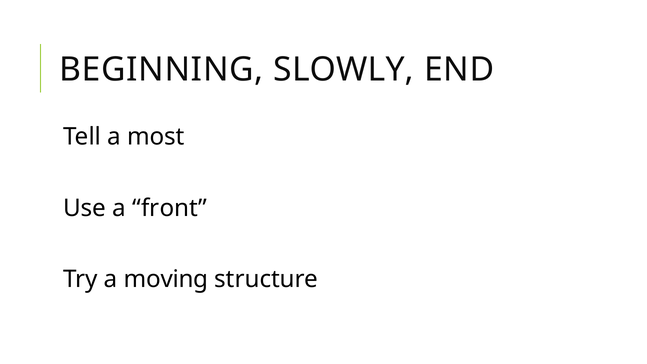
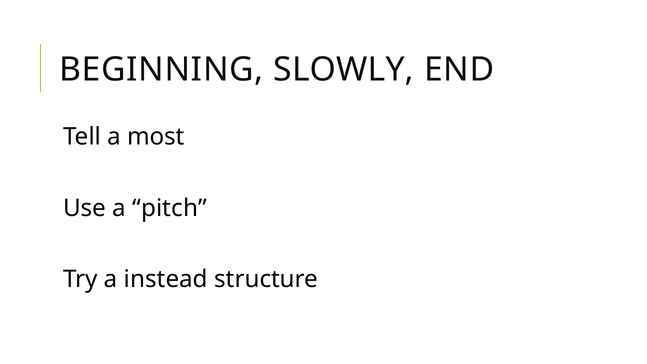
front: front -> pitch
moving: moving -> instead
